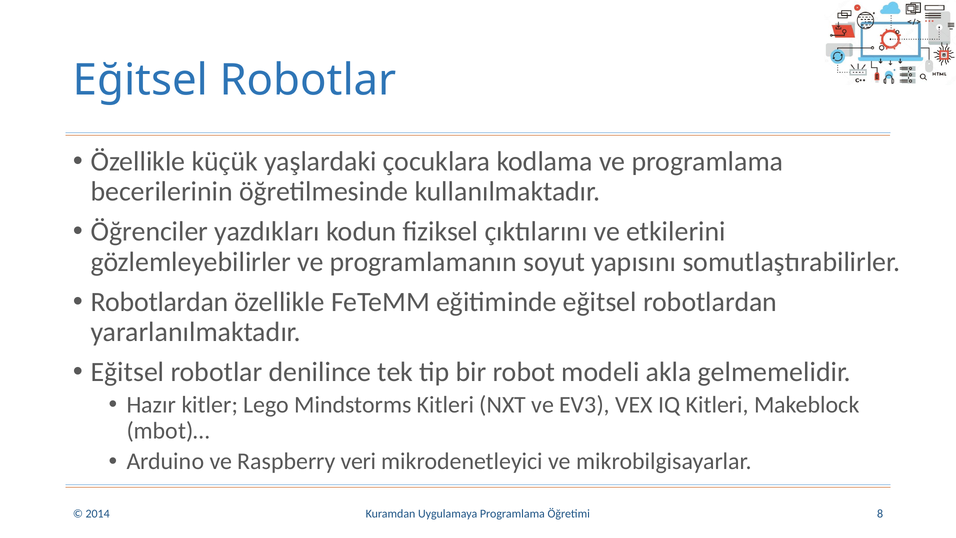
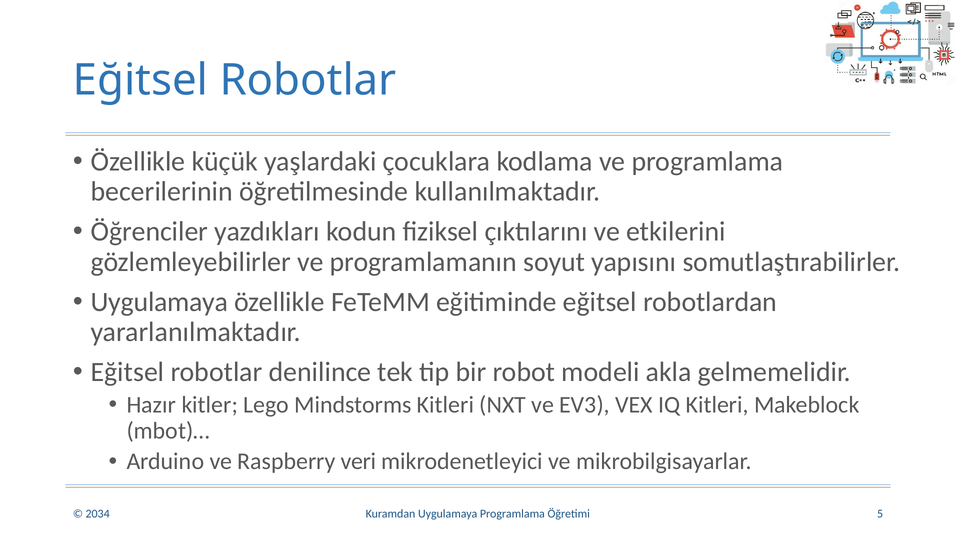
Robotlardan at (160, 302): Robotlardan -> Uygulamaya
8: 8 -> 5
2014: 2014 -> 2034
